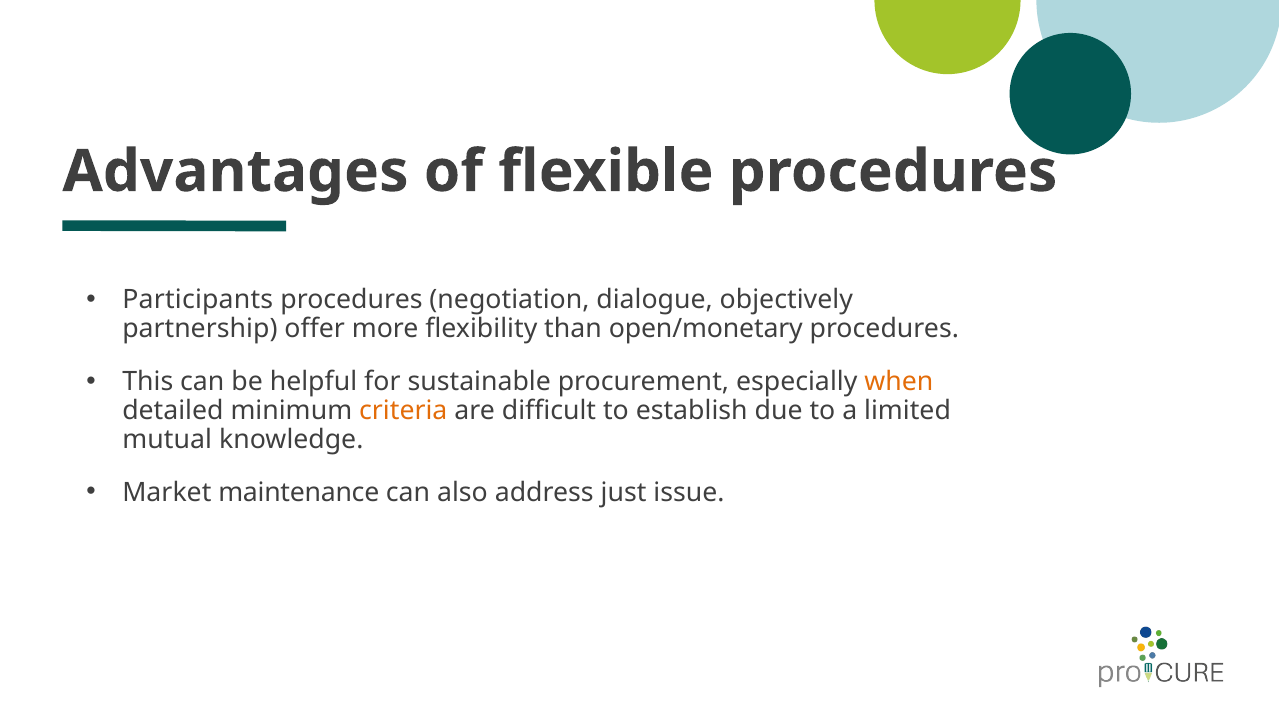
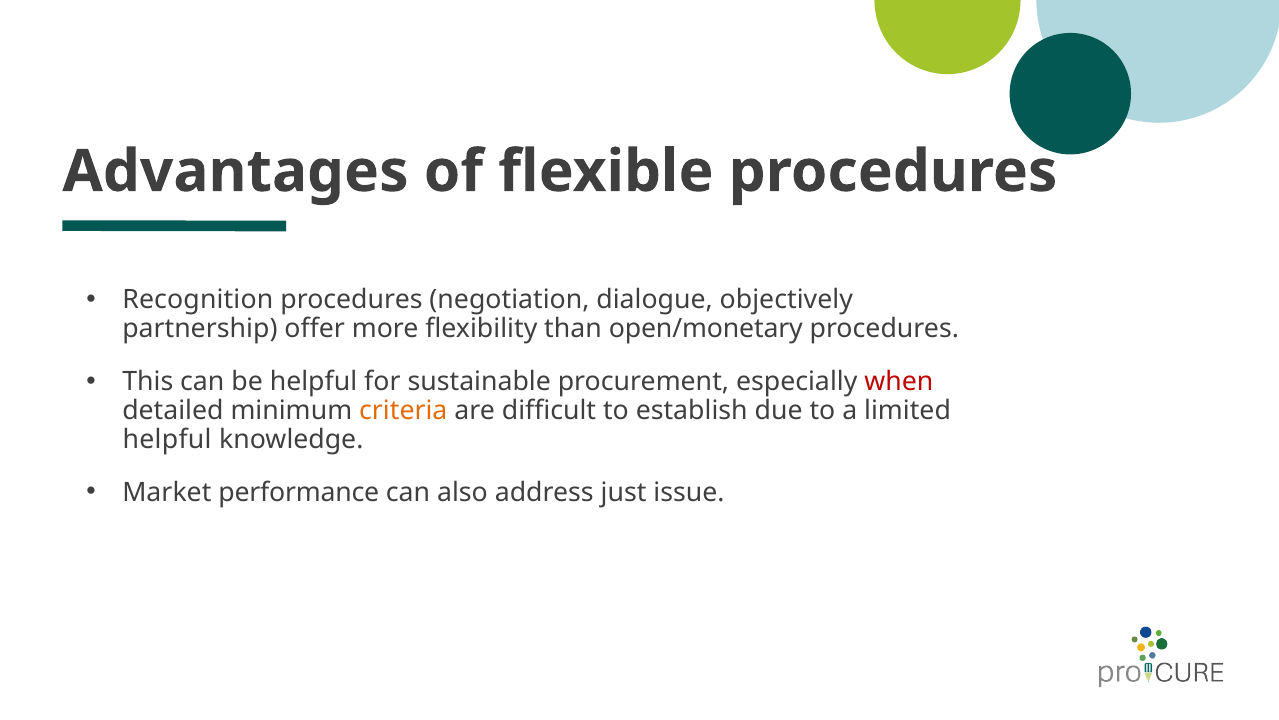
Participants: Participants -> Recognition
when colour: orange -> red
mutual at (167, 439): mutual -> helpful
maintenance: maintenance -> performance
